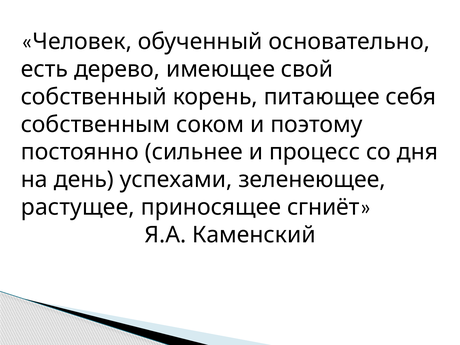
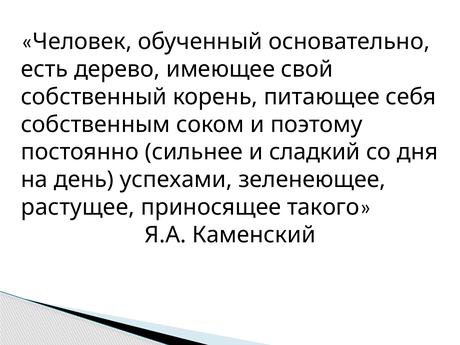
процесс: процесс -> сладкий
сгниёт: сгниёт -> такого
